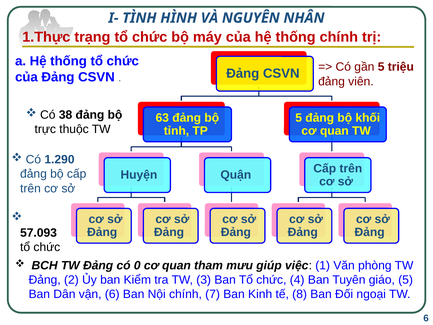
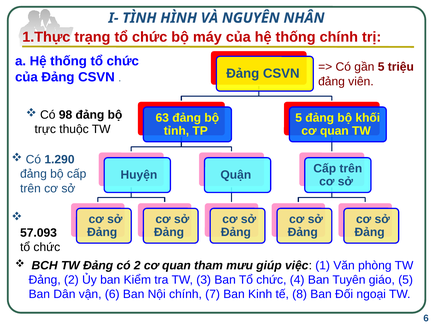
38: 38 -> 98
có 0: 0 -> 2
